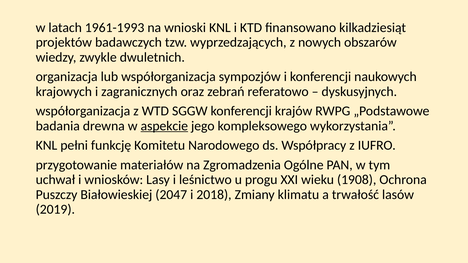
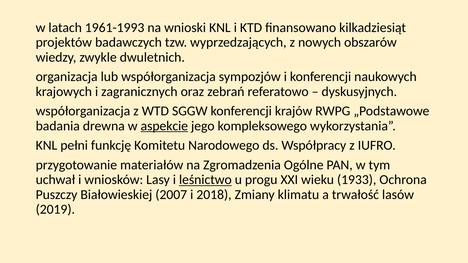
leśnictwo underline: none -> present
1908: 1908 -> 1933
2047: 2047 -> 2007
